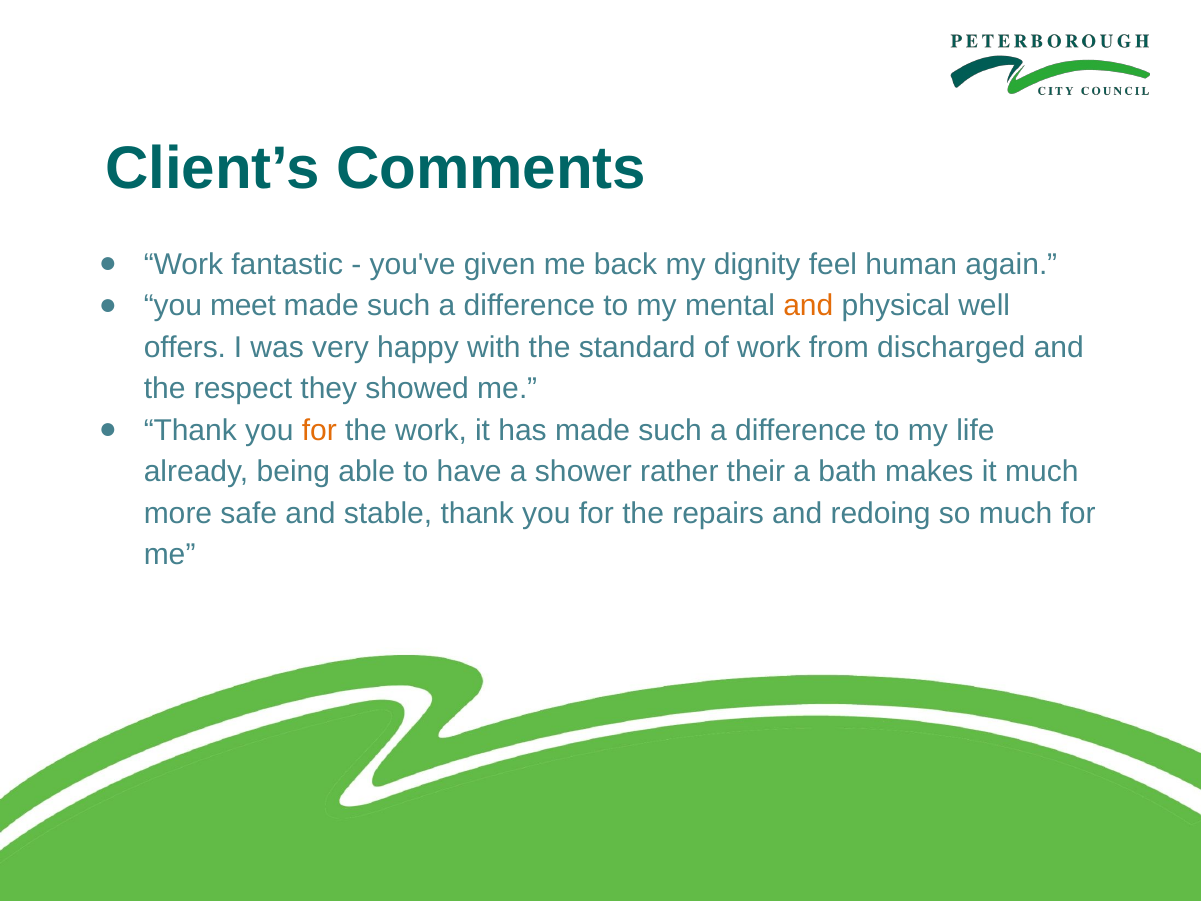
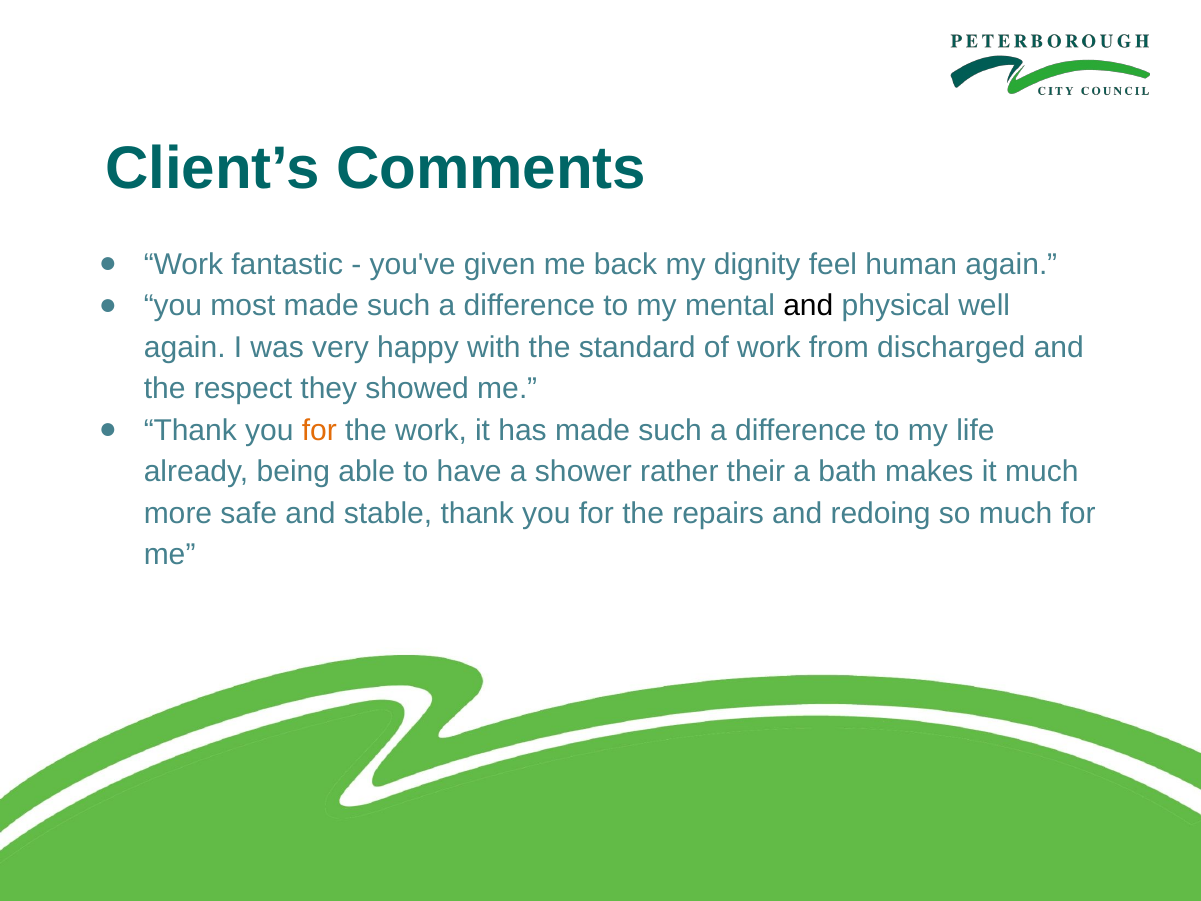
meet: meet -> most
and at (808, 306) colour: orange -> black
offers at (185, 347): offers -> again
